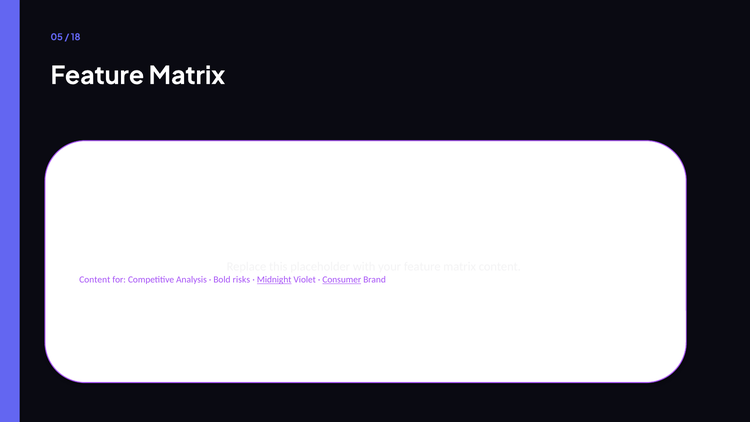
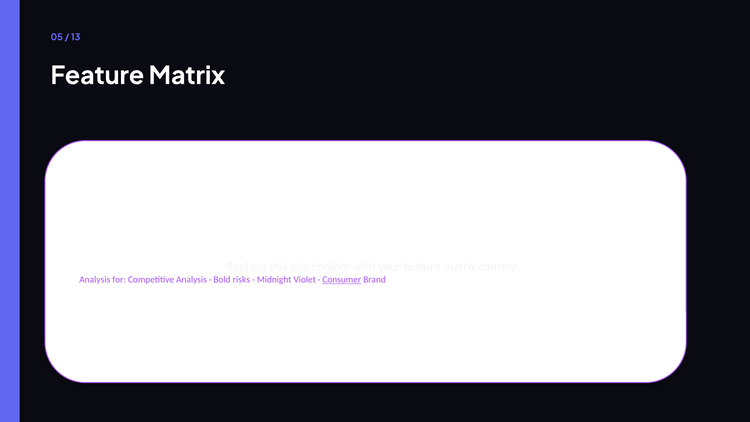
18: 18 -> 13
Content at (95, 280): Content -> Analysis
Midnight underline: present -> none
